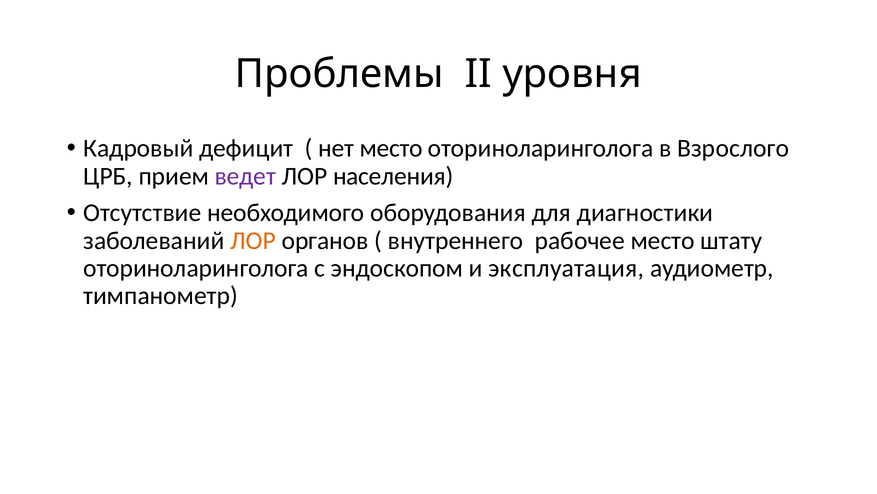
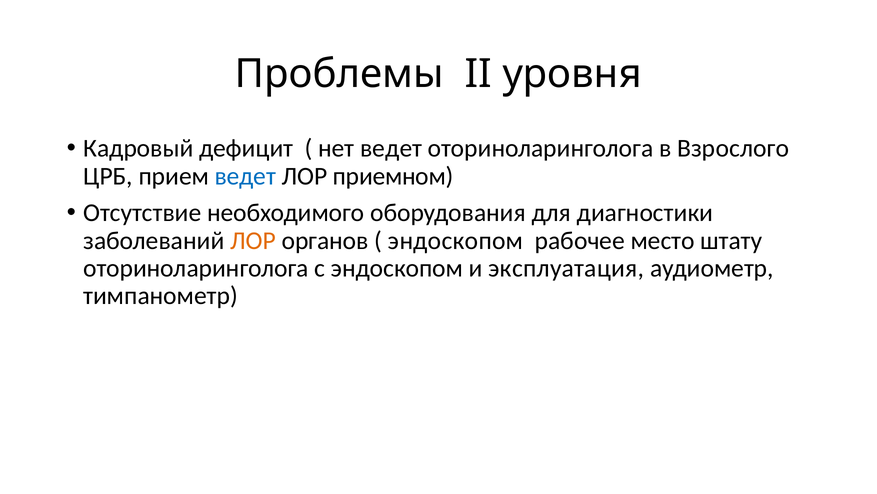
нет место: место -> ведет
ведет at (245, 176) colour: purple -> blue
населения: населения -> приемном
внутреннего at (456, 240): внутреннего -> эндоскопом
